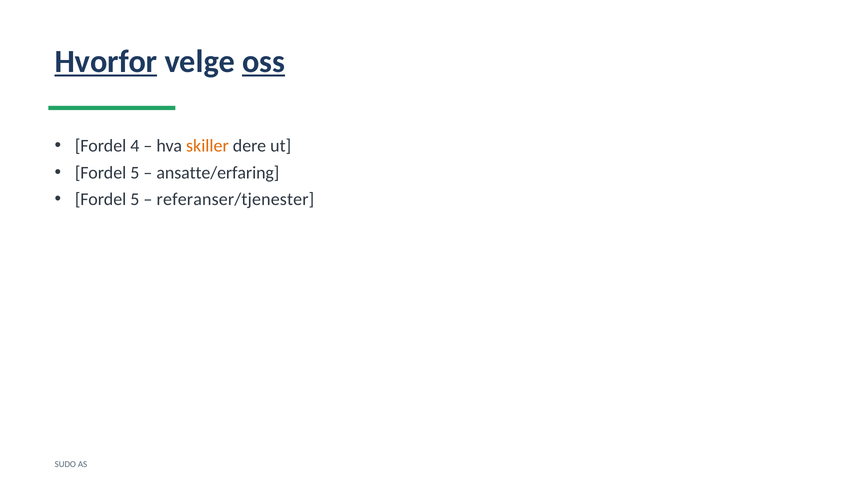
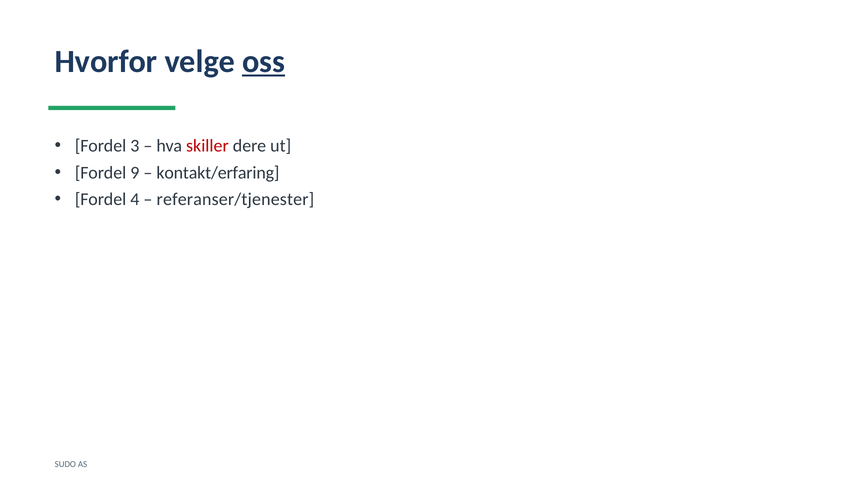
Hvorfor underline: present -> none
4: 4 -> 3
skiller colour: orange -> red
5 at (135, 173): 5 -> 9
ansatte/erfaring: ansatte/erfaring -> kontakt/erfaring
5 at (135, 199): 5 -> 4
